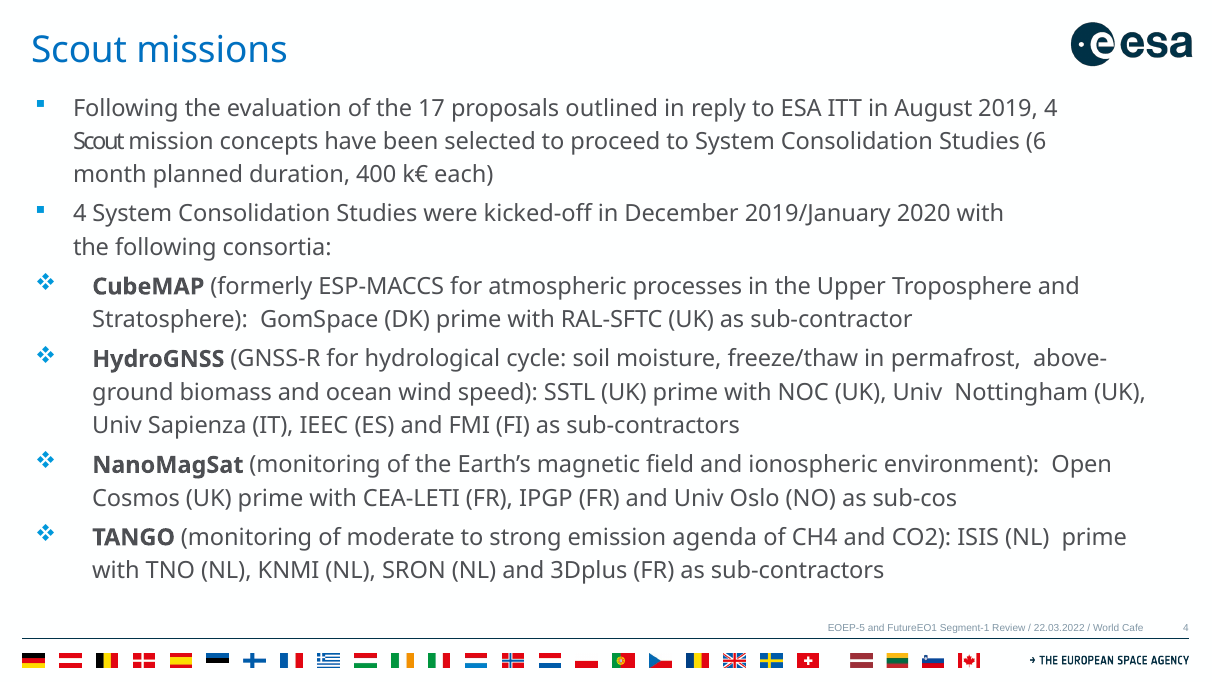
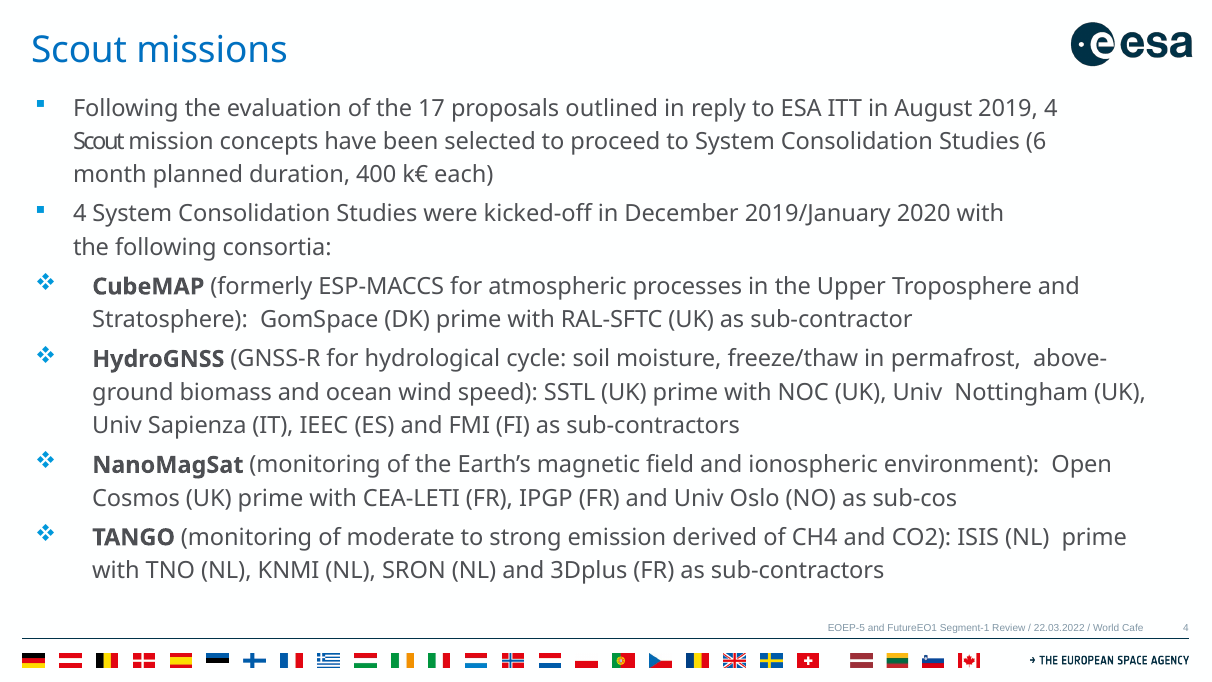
agenda: agenda -> derived
